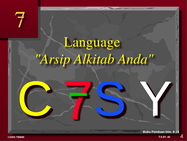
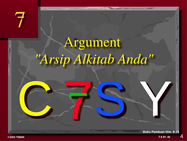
Language: Language -> Argument
